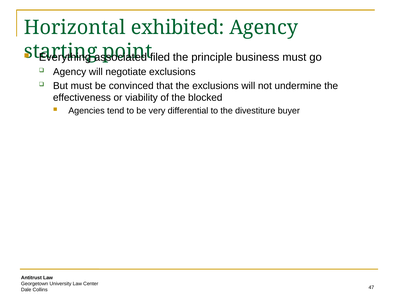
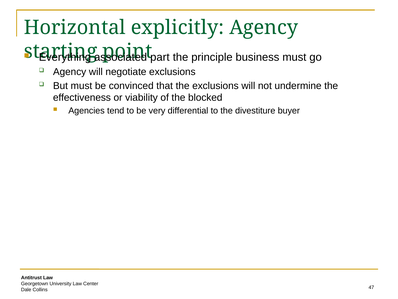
exhibited: exhibited -> explicitly
filed: filed -> part
